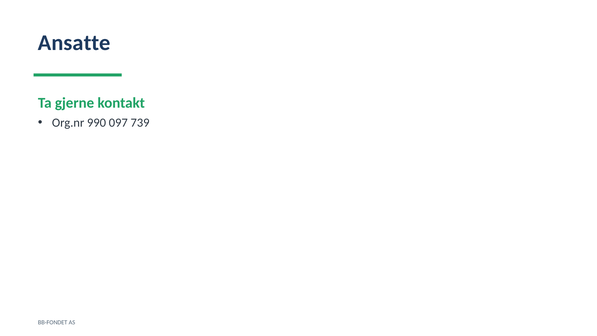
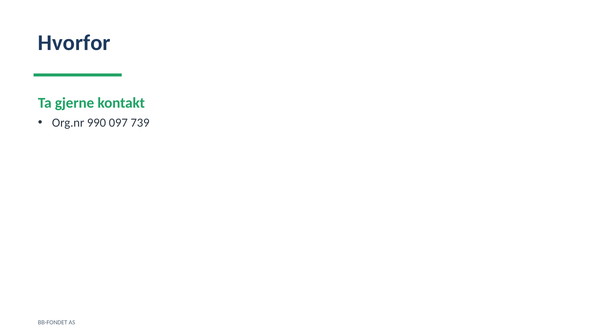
Ansatte: Ansatte -> Hvorfor
